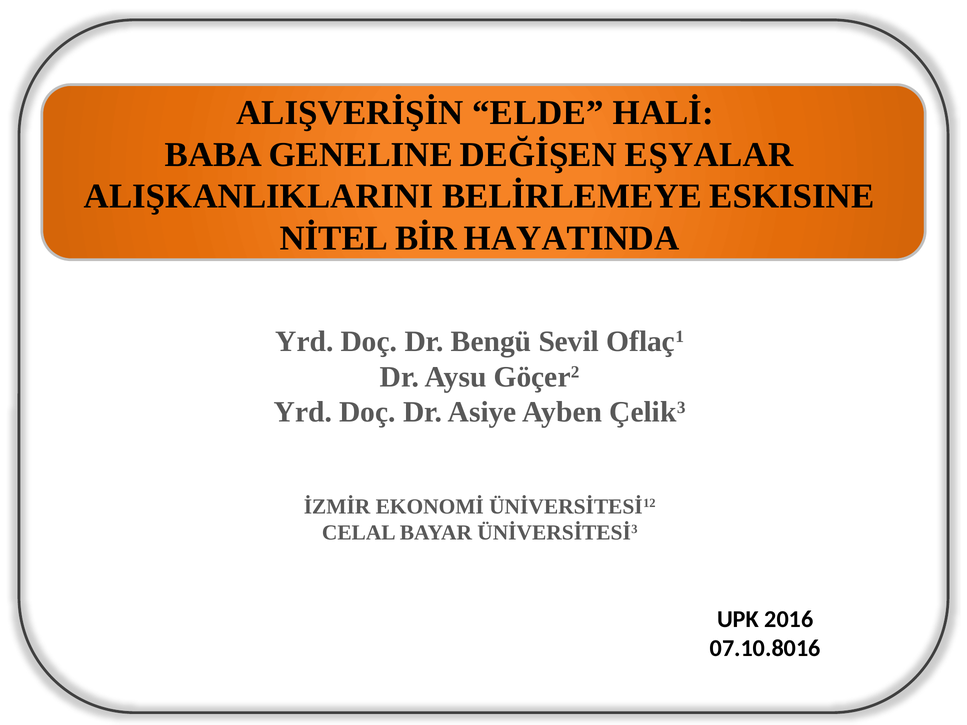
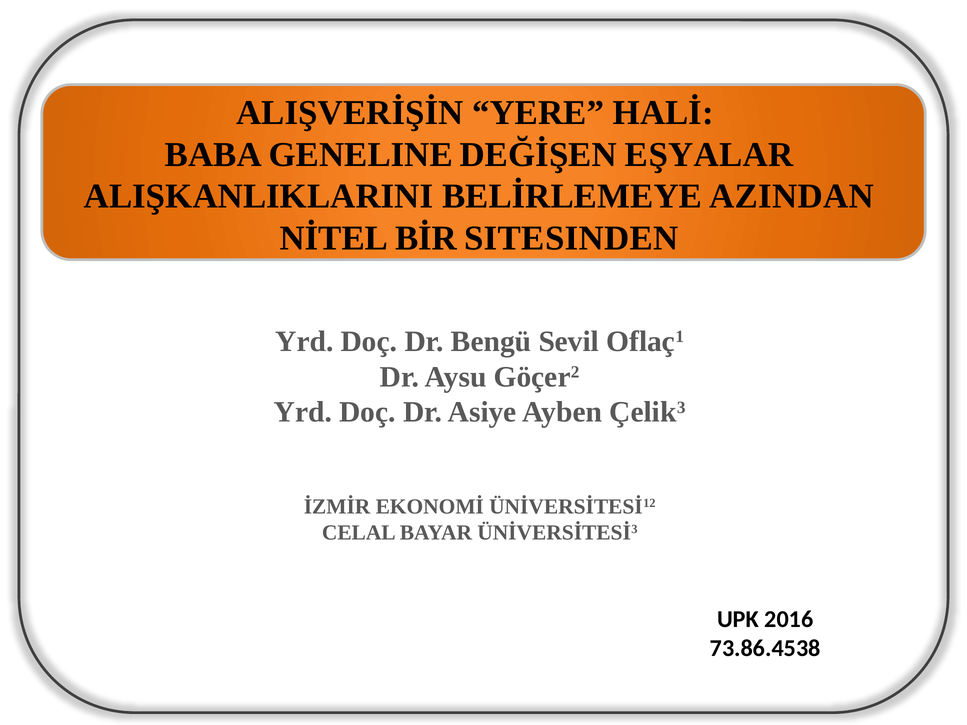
ELDE: ELDE -> YERE
ESKISINE: ESKISINE -> AZINDAN
HAYATINDA: HAYATINDA -> SITESINDEN
07.10.8016: 07.10.8016 -> 73.86.4538
